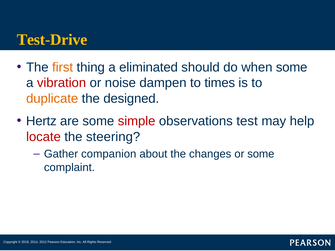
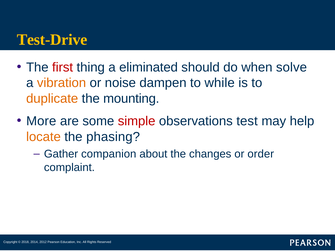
first colour: orange -> red
when some: some -> solve
vibration colour: red -> orange
times: times -> while
designed: designed -> mounting
Hertz: Hertz -> More
locate colour: red -> orange
steering: steering -> phasing
or some: some -> order
